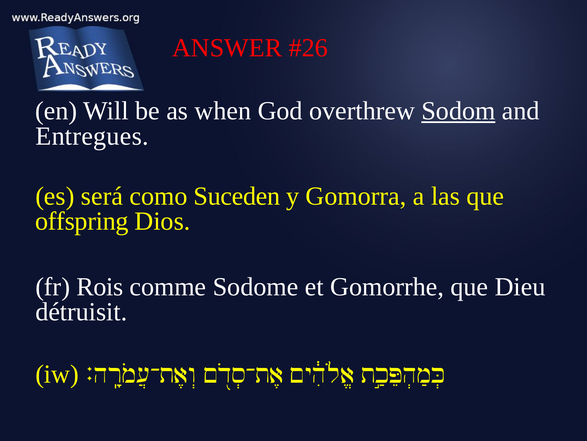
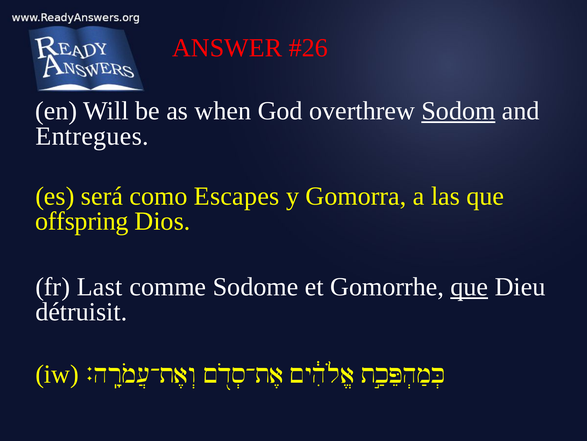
Suceden: Suceden -> Escapes
Rois: Rois -> Last
que at (469, 286) underline: none -> present
